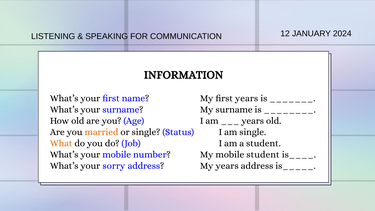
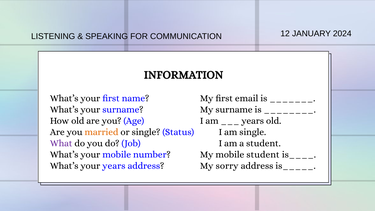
first years: years -> email
What colour: orange -> purple
your sorry: sorry -> years
My years: years -> sorry
